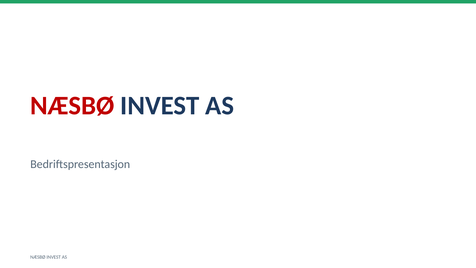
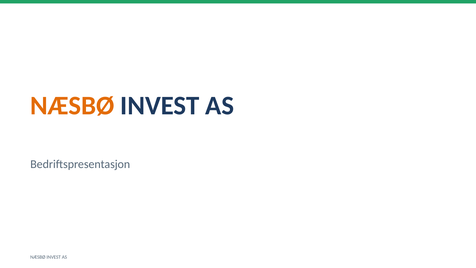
NÆSBØ at (72, 106) colour: red -> orange
